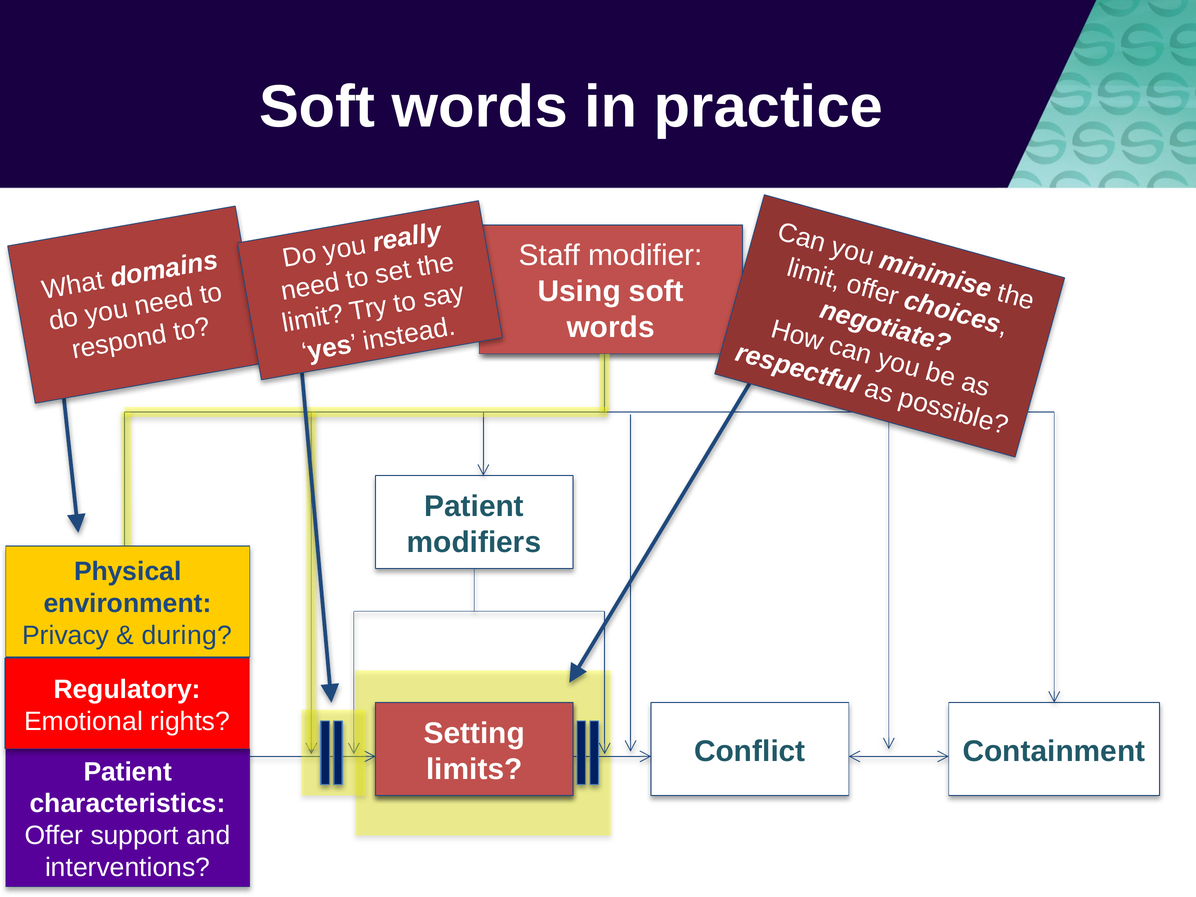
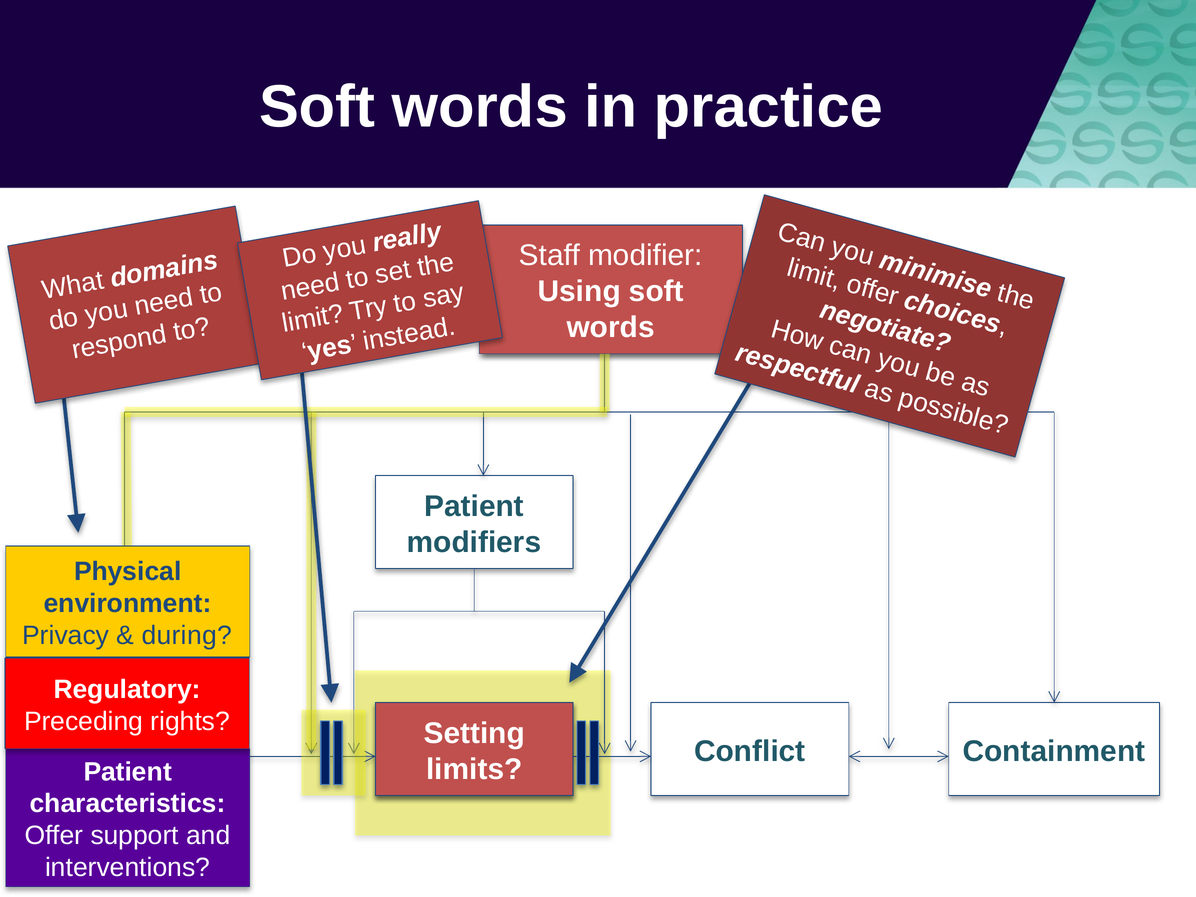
Emotional: Emotional -> Preceding
